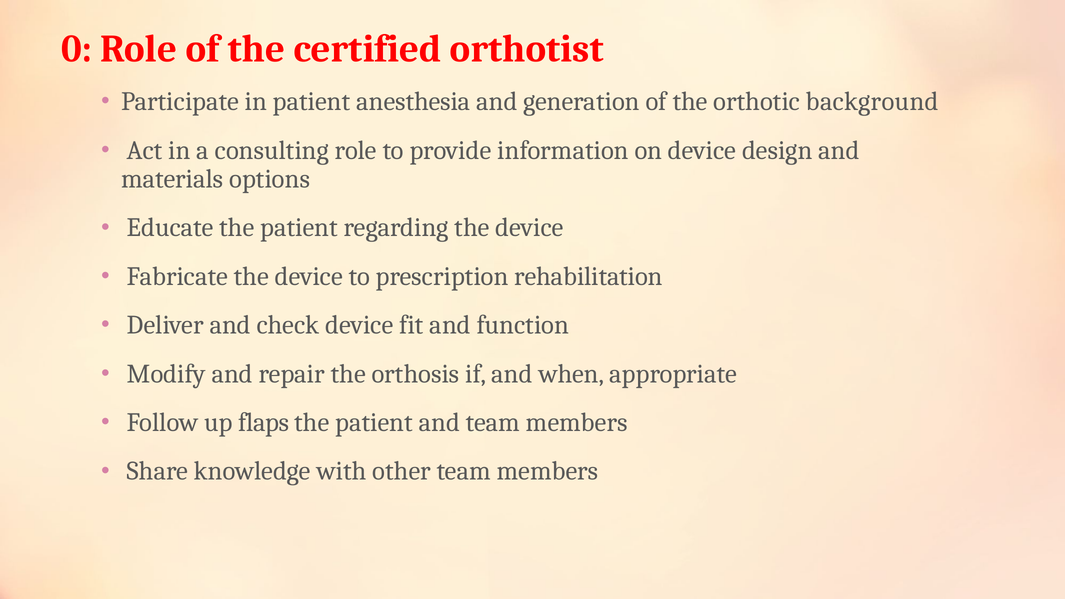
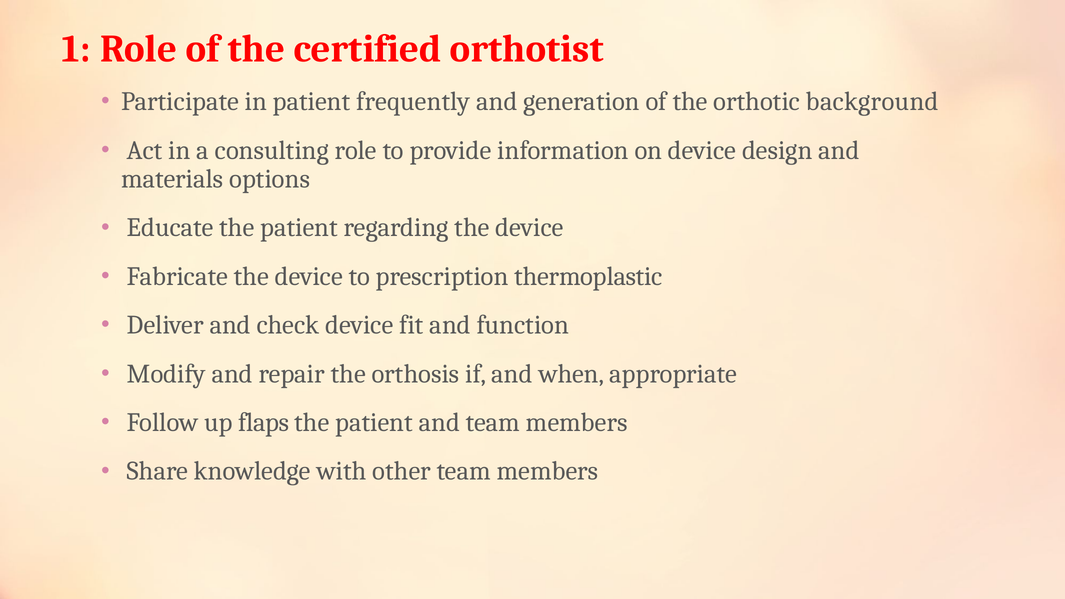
0: 0 -> 1
anesthesia: anesthesia -> frequently
rehabilitation: rehabilitation -> thermoplastic
